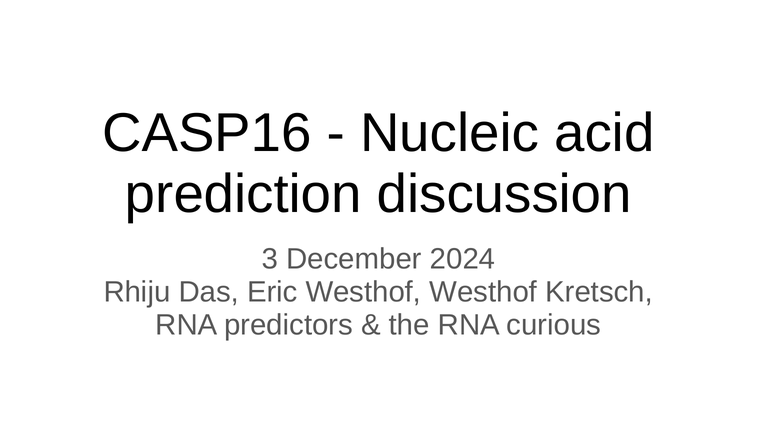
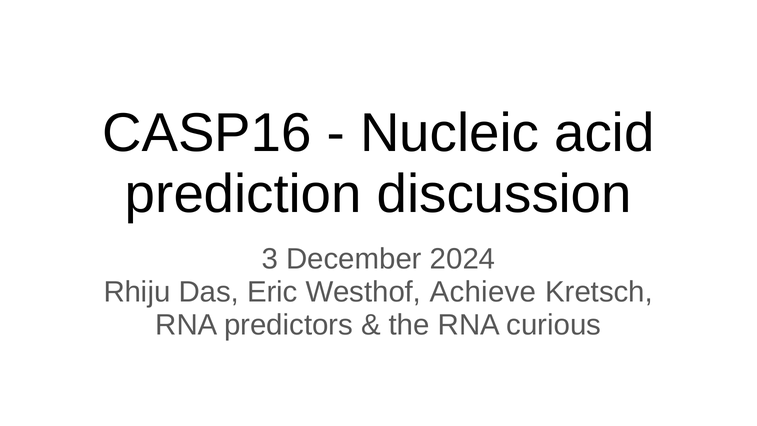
Westhof Westhof: Westhof -> Achieve
